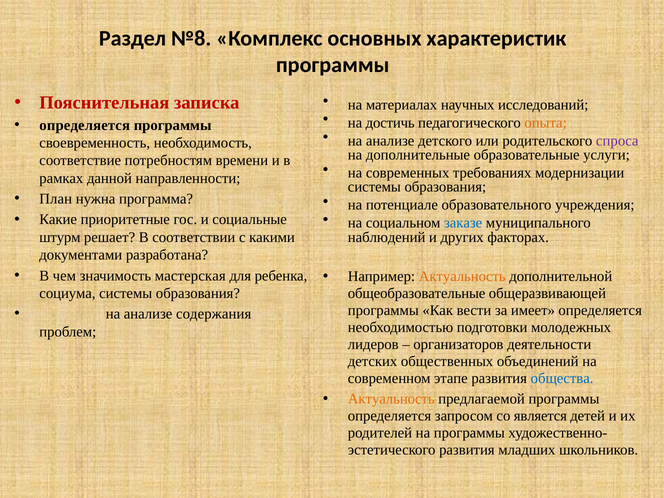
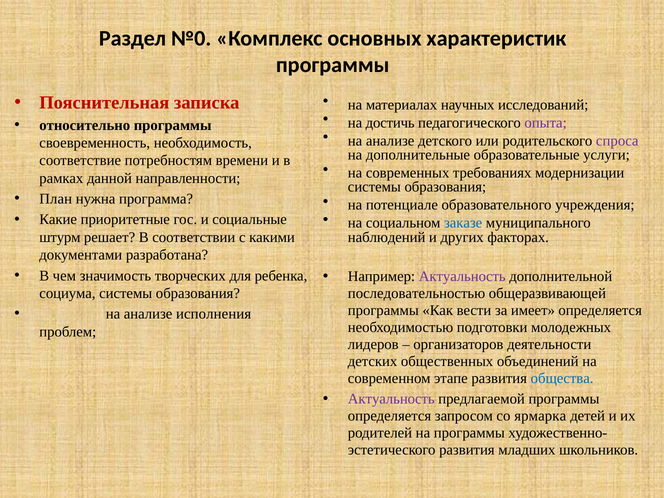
№8: №8 -> №0
опыта colour: orange -> purple
определяется at (85, 125): определяется -> относительно
мастерская: мастерская -> творческих
Актуальность at (462, 277) colour: orange -> purple
общеобразовательные: общеобразовательные -> последовательностью
содержания: содержания -> исполнения
Актуальность at (391, 399) colour: orange -> purple
является: является -> ярмарка
